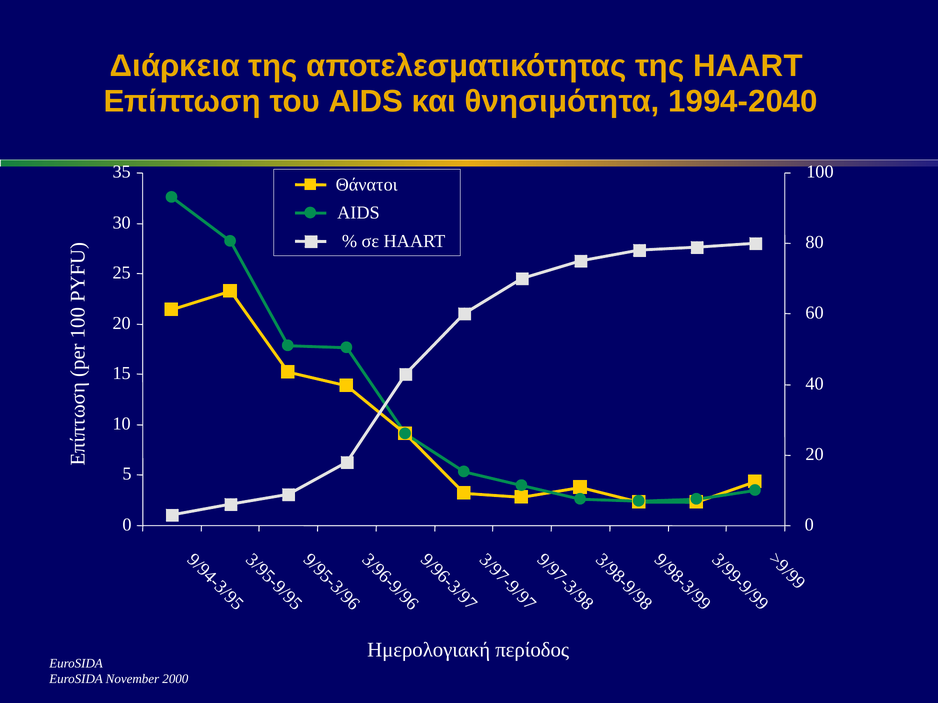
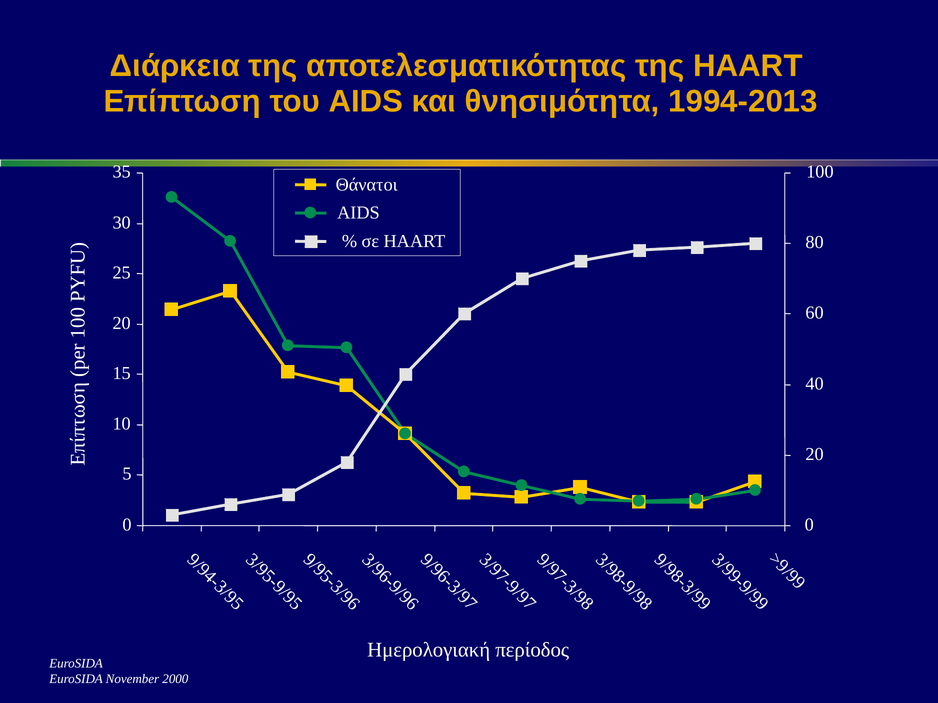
1994-2040: 1994-2040 -> 1994-2013
